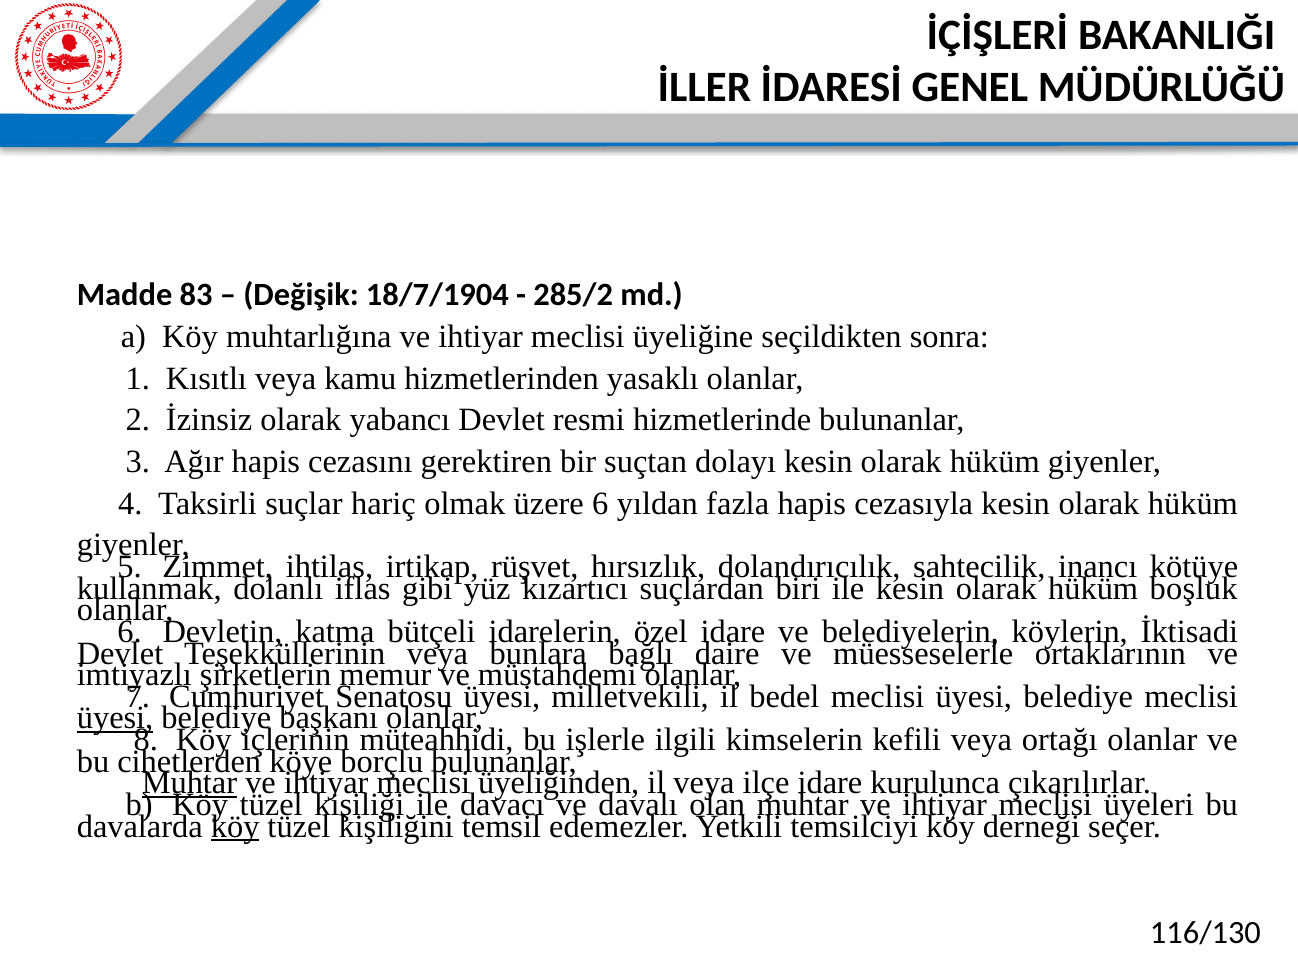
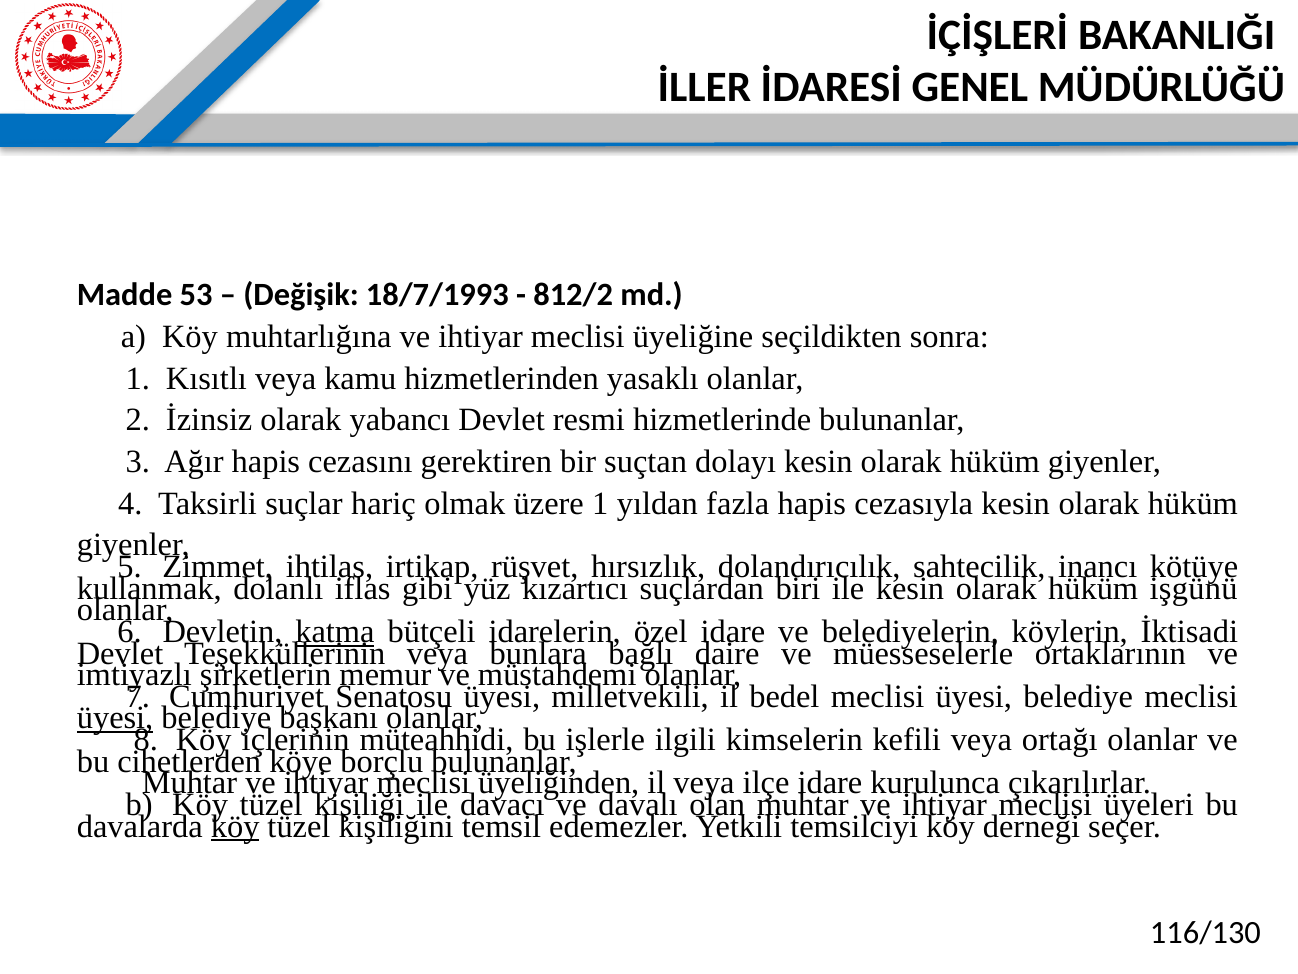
83: 83 -> 53
18/7/1904: 18/7/1904 -> 18/7/1993
285/2: 285/2 -> 812/2
üzere 6: 6 -> 1
boşluk: boşluk -> işgünü
katma underline: none -> present
Muhtar at (189, 783) underline: present -> none
